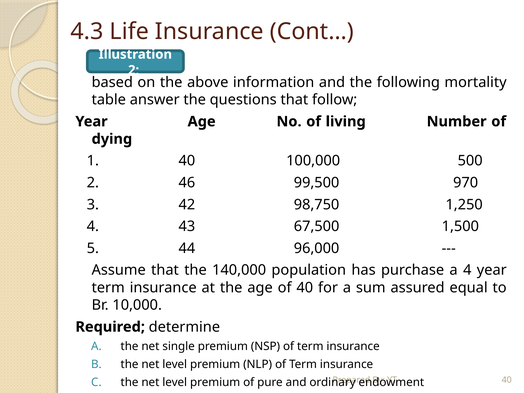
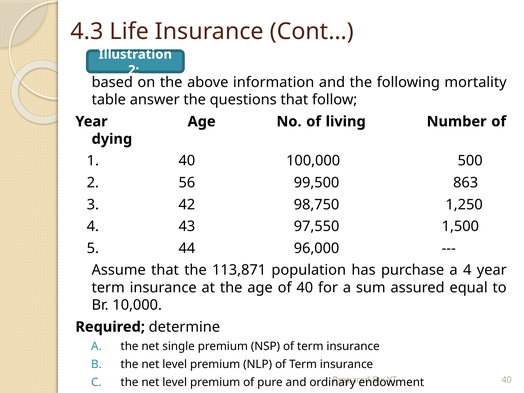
46: 46 -> 56
970: 970 -> 863
67,500: 67,500 -> 97,550
140,000: 140,000 -> 113,871
